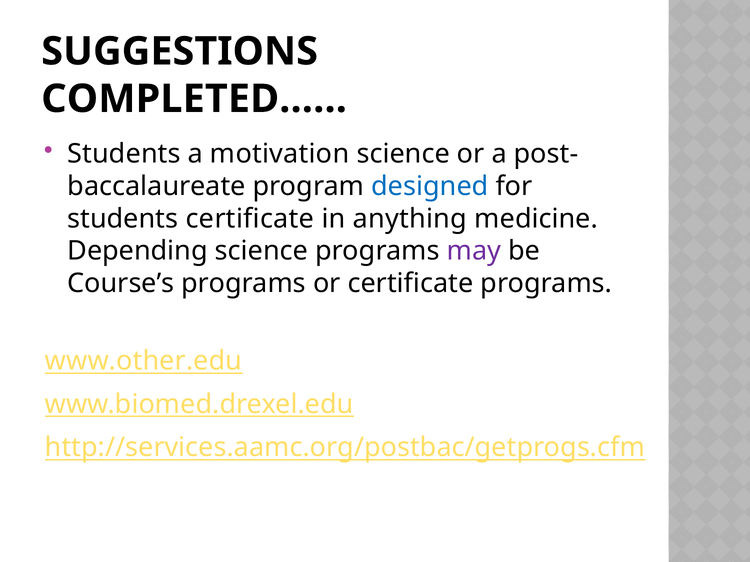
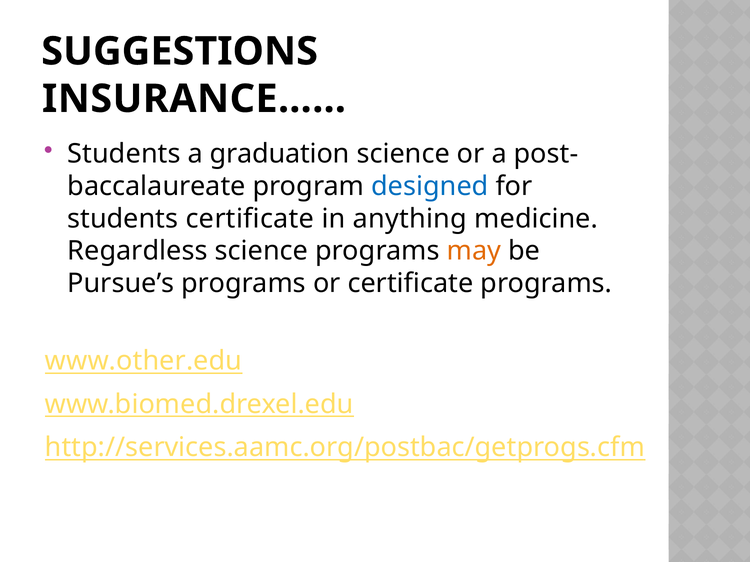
COMPLETED……: COMPLETED…… -> INSURANCE……
motivation: motivation -> graduation
Depending: Depending -> Regardless
may colour: purple -> orange
Course’s: Course’s -> Pursue’s
